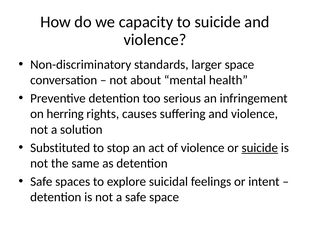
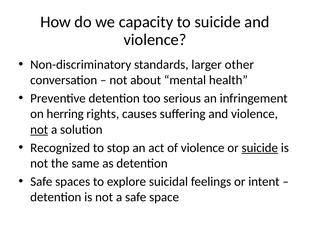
larger space: space -> other
not at (39, 129) underline: none -> present
Substituted: Substituted -> Recognized
